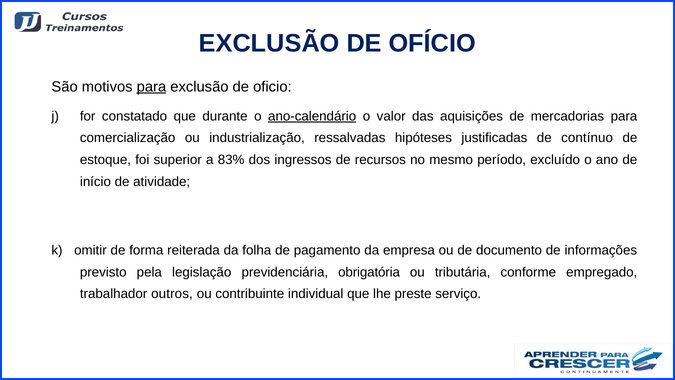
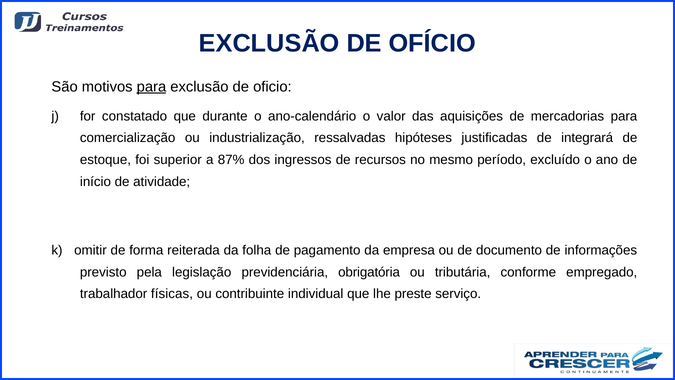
ano-calendário underline: present -> none
contínuo: contínuo -> integrará
83%: 83% -> 87%
outros: outros -> físicas
